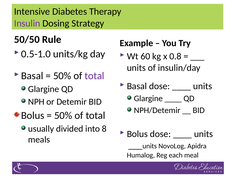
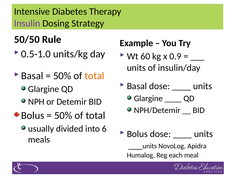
0.8: 0.8 -> 0.9
total at (95, 76) colour: purple -> orange
8: 8 -> 6
